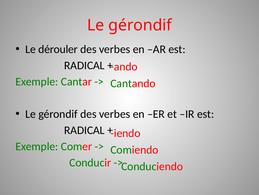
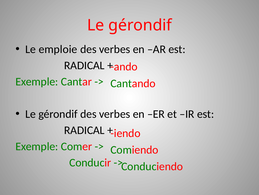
dérouler: dérouler -> emploie
